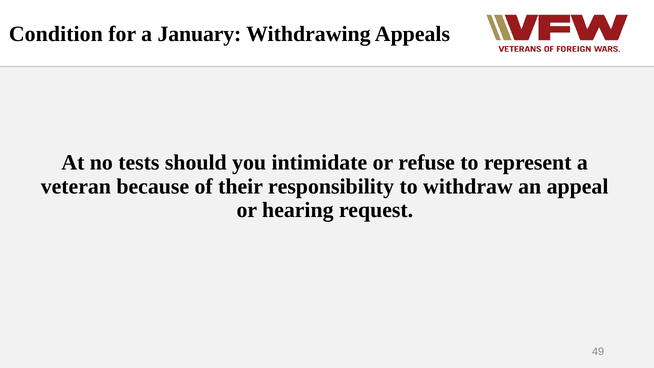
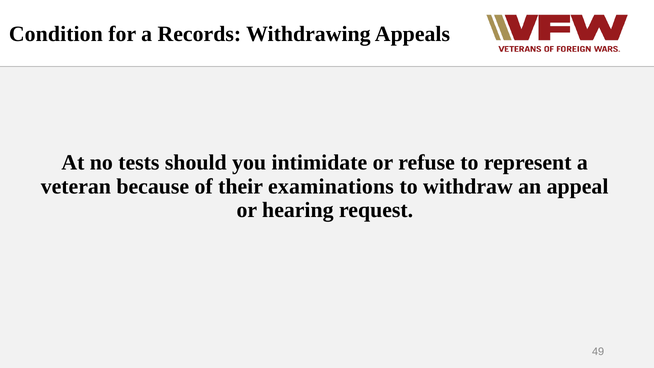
January: January -> Records
responsibility: responsibility -> examinations
